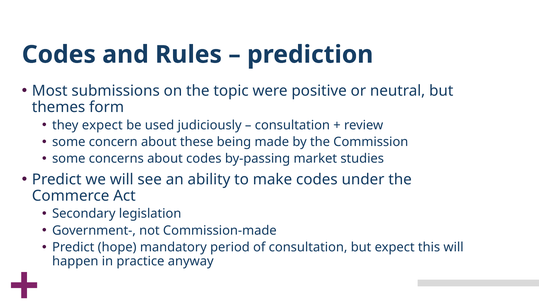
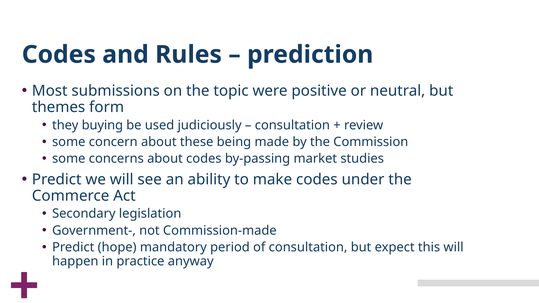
they expect: expect -> buying
